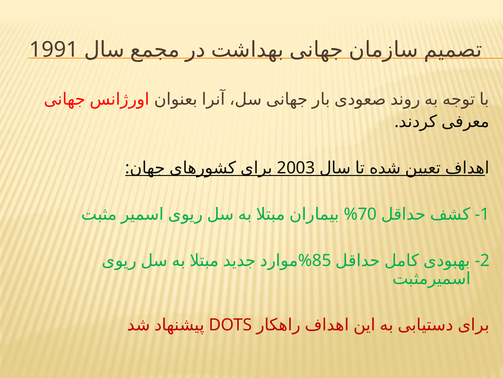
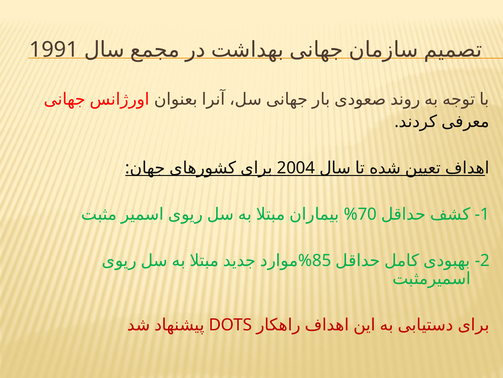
2003: 2003 -> 2004
